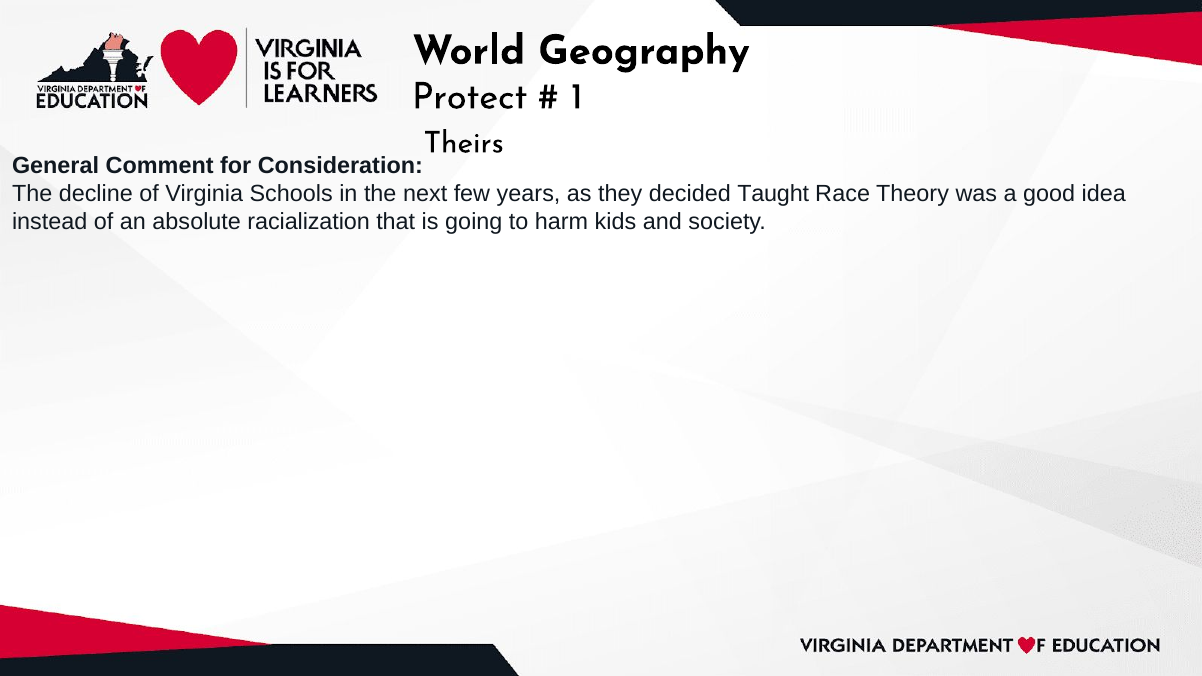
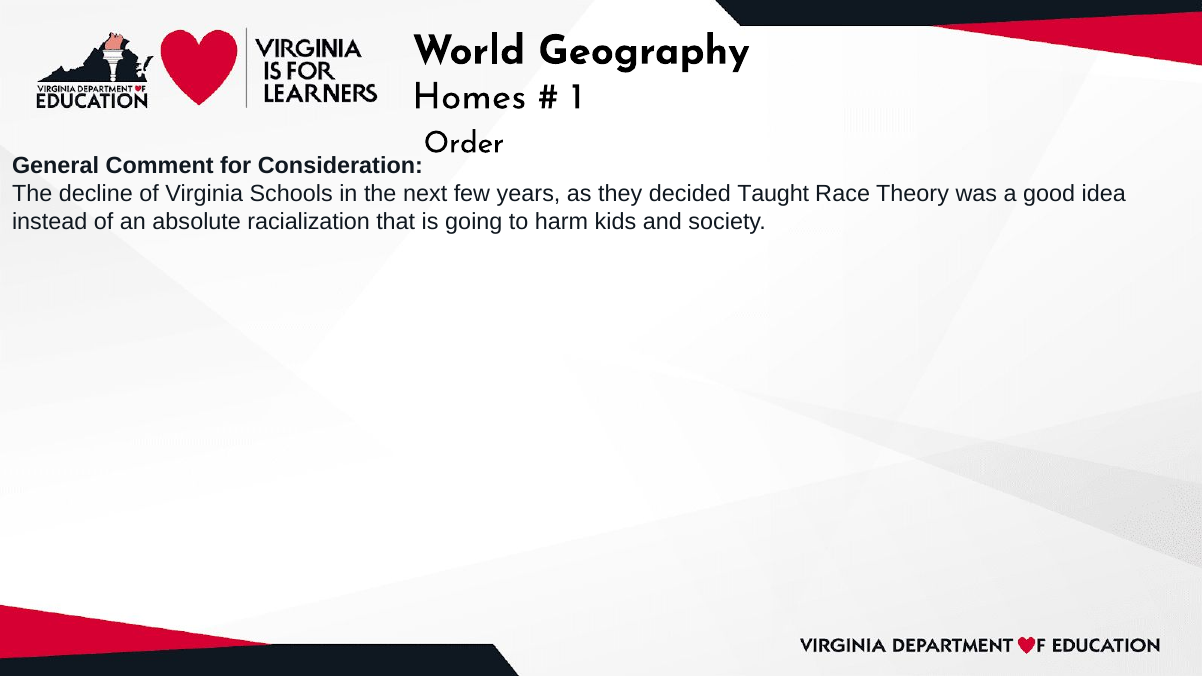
Protect: Protect -> Homes
Theirs: Theirs -> Order
